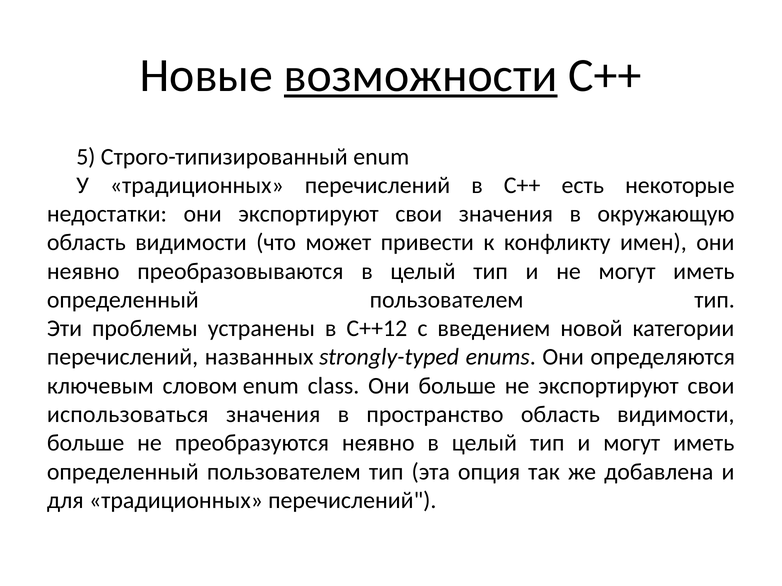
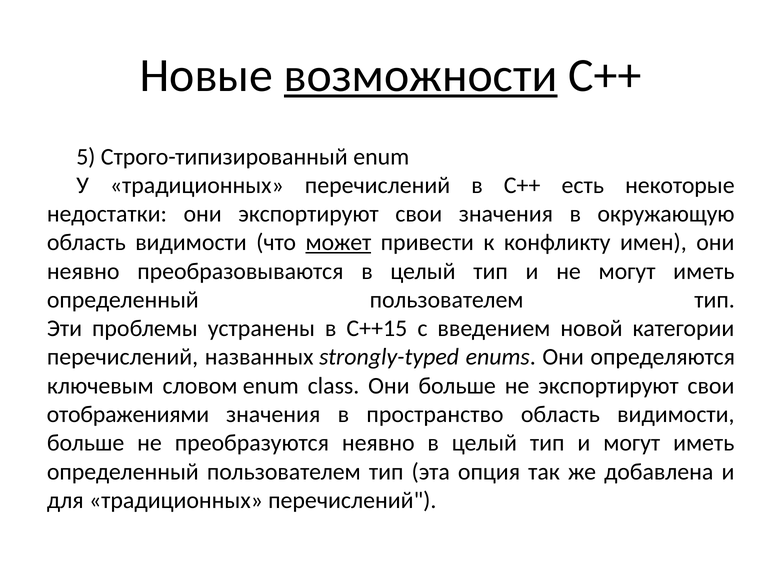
может underline: none -> present
С++12: С++12 -> С++15
использоваться: использоваться -> отображениями
